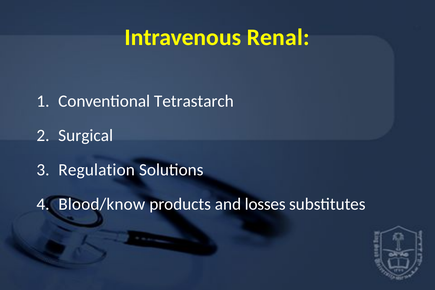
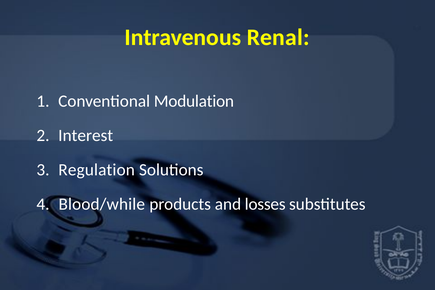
Tetrastarch: Tetrastarch -> Modulation
Surgical: Surgical -> Interest
Blood/know: Blood/know -> Blood/while
